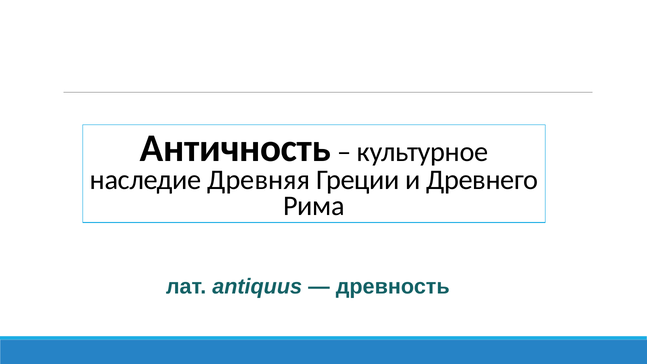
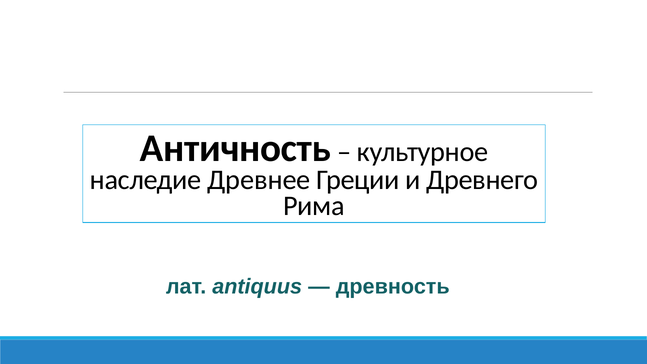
Древняя: Древняя -> Древнее
